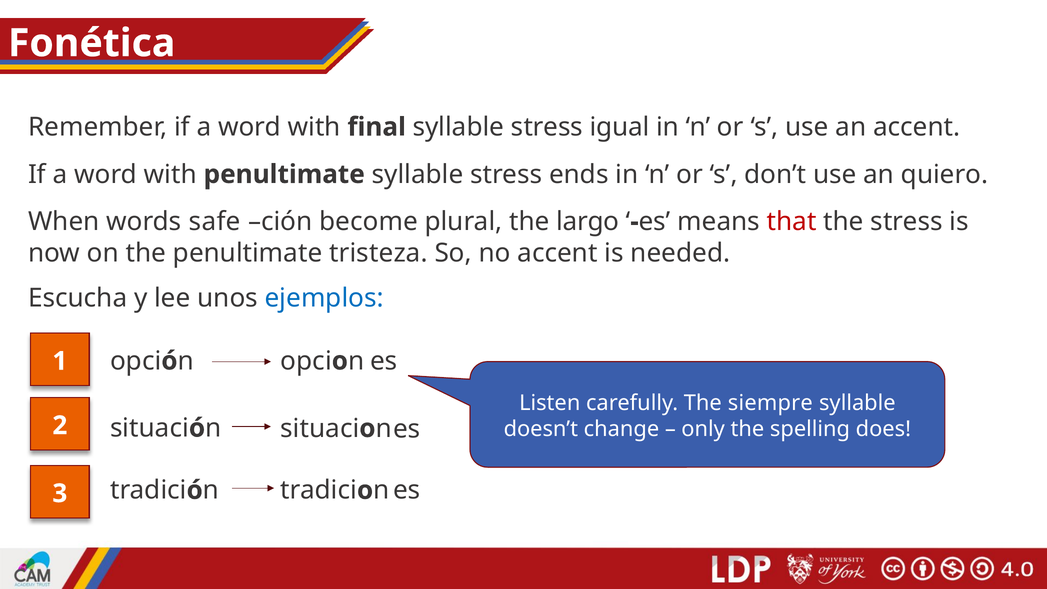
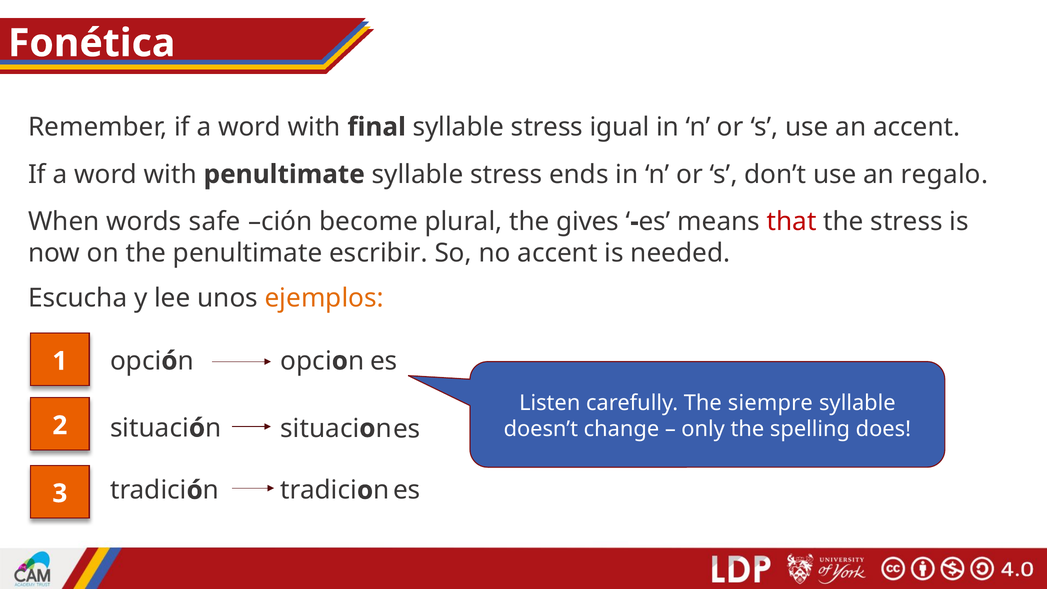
quiero: quiero -> regalo
largo: largo -> gives
tristeza: tristeza -> escribir
ejemplos colour: blue -> orange
